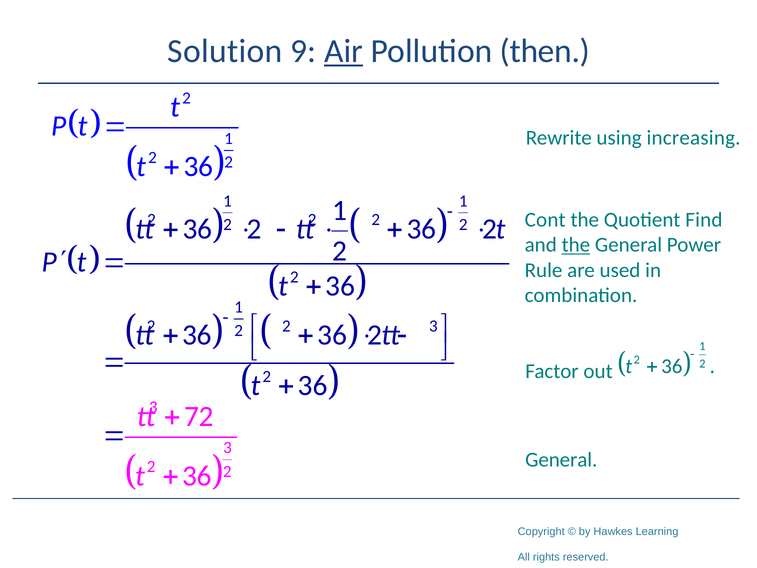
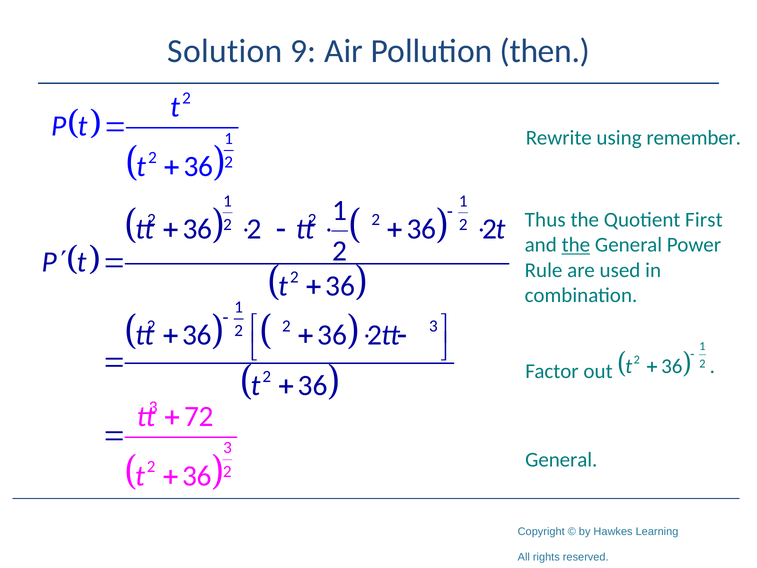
Air underline: present -> none
increasing: increasing -> remember
Cont: Cont -> Thus
Find: Find -> First
